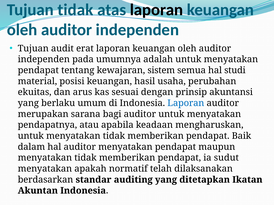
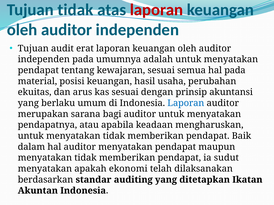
laporan at (156, 10) colour: black -> red
kewajaran sistem: sistem -> sesuai
hal studi: studi -> pada
normatif: normatif -> ekonomi
